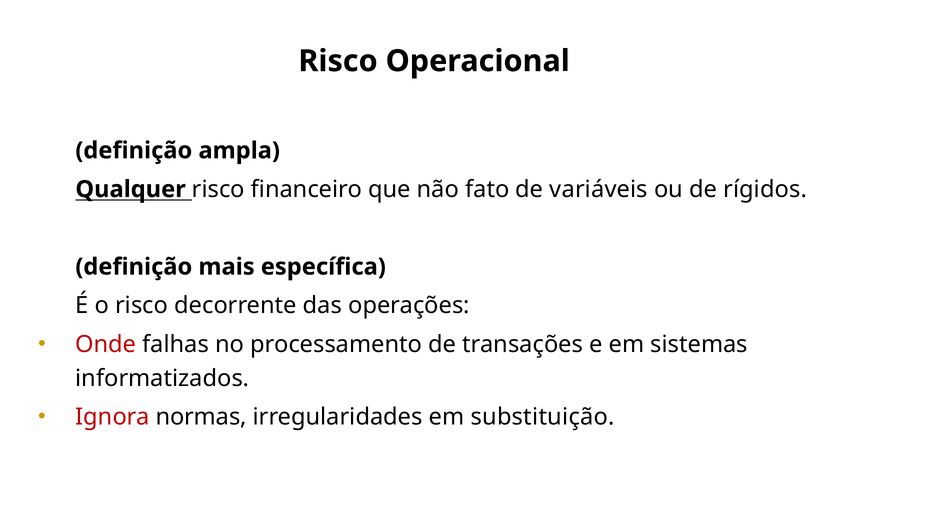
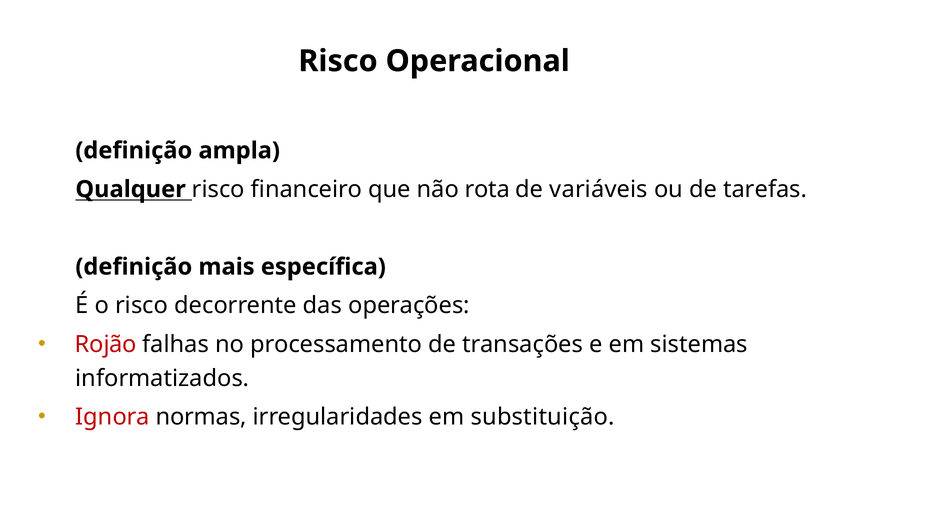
fato: fato -> rota
rígidos: rígidos -> tarefas
Onde: Onde -> Rojão
